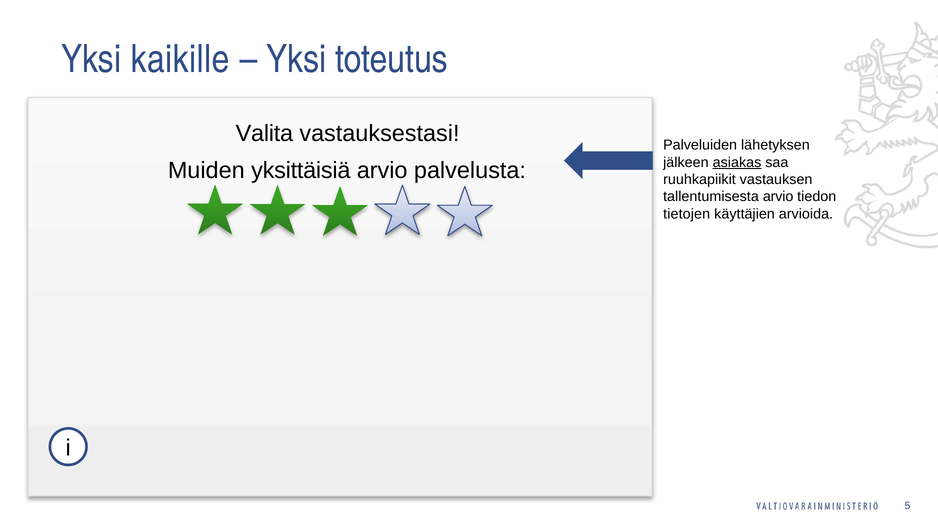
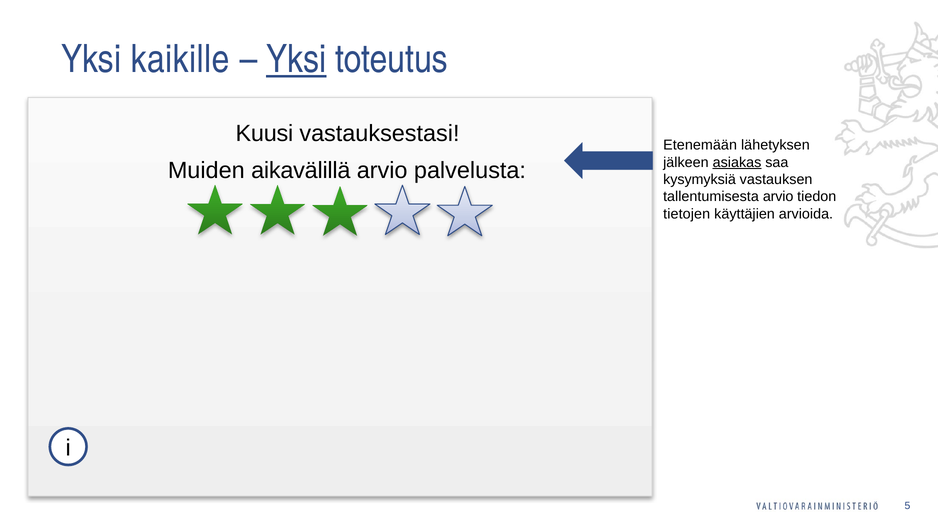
Yksi at (296, 59) underline: none -> present
Valita: Valita -> Kuusi
Palveluiden: Palveluiden -> Etenemään
yksittäisiä: yksittäisiä -> aikavälillä
ruuhkapiikit: ruuhkapiikit -> kysymyksiä
